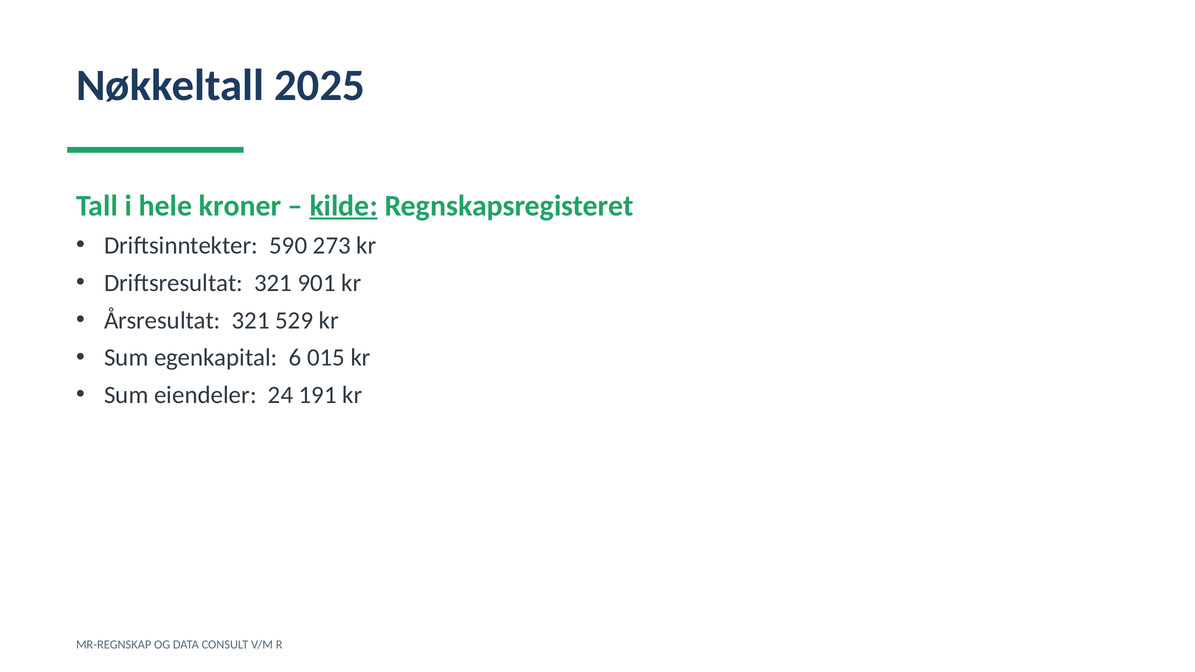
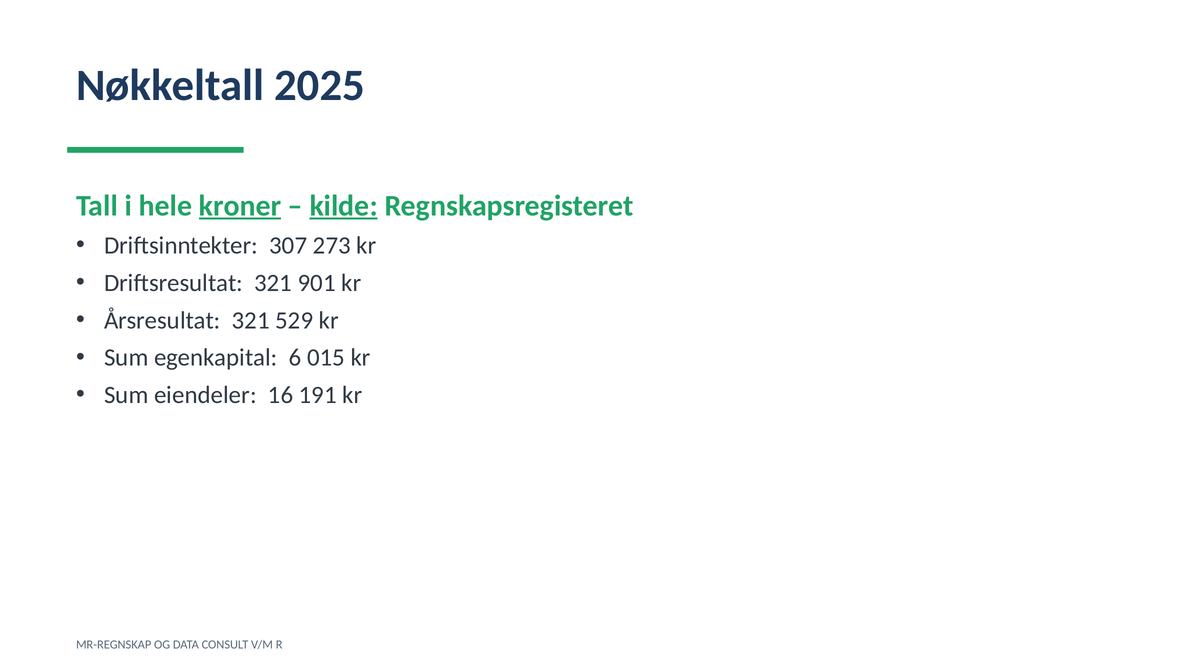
kroner underline: none -> present
590: 590 -> 307
24: 24 -> 16
